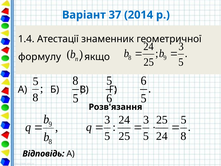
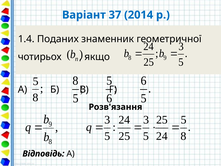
Атестації: Атестації -> Поданих
формулу: формулу -> чотирьох
